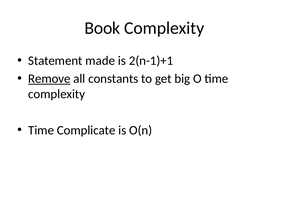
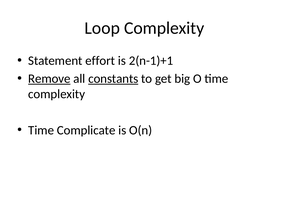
Book: Book -> Loop
made: made -> effort
constants underline: none -> present
